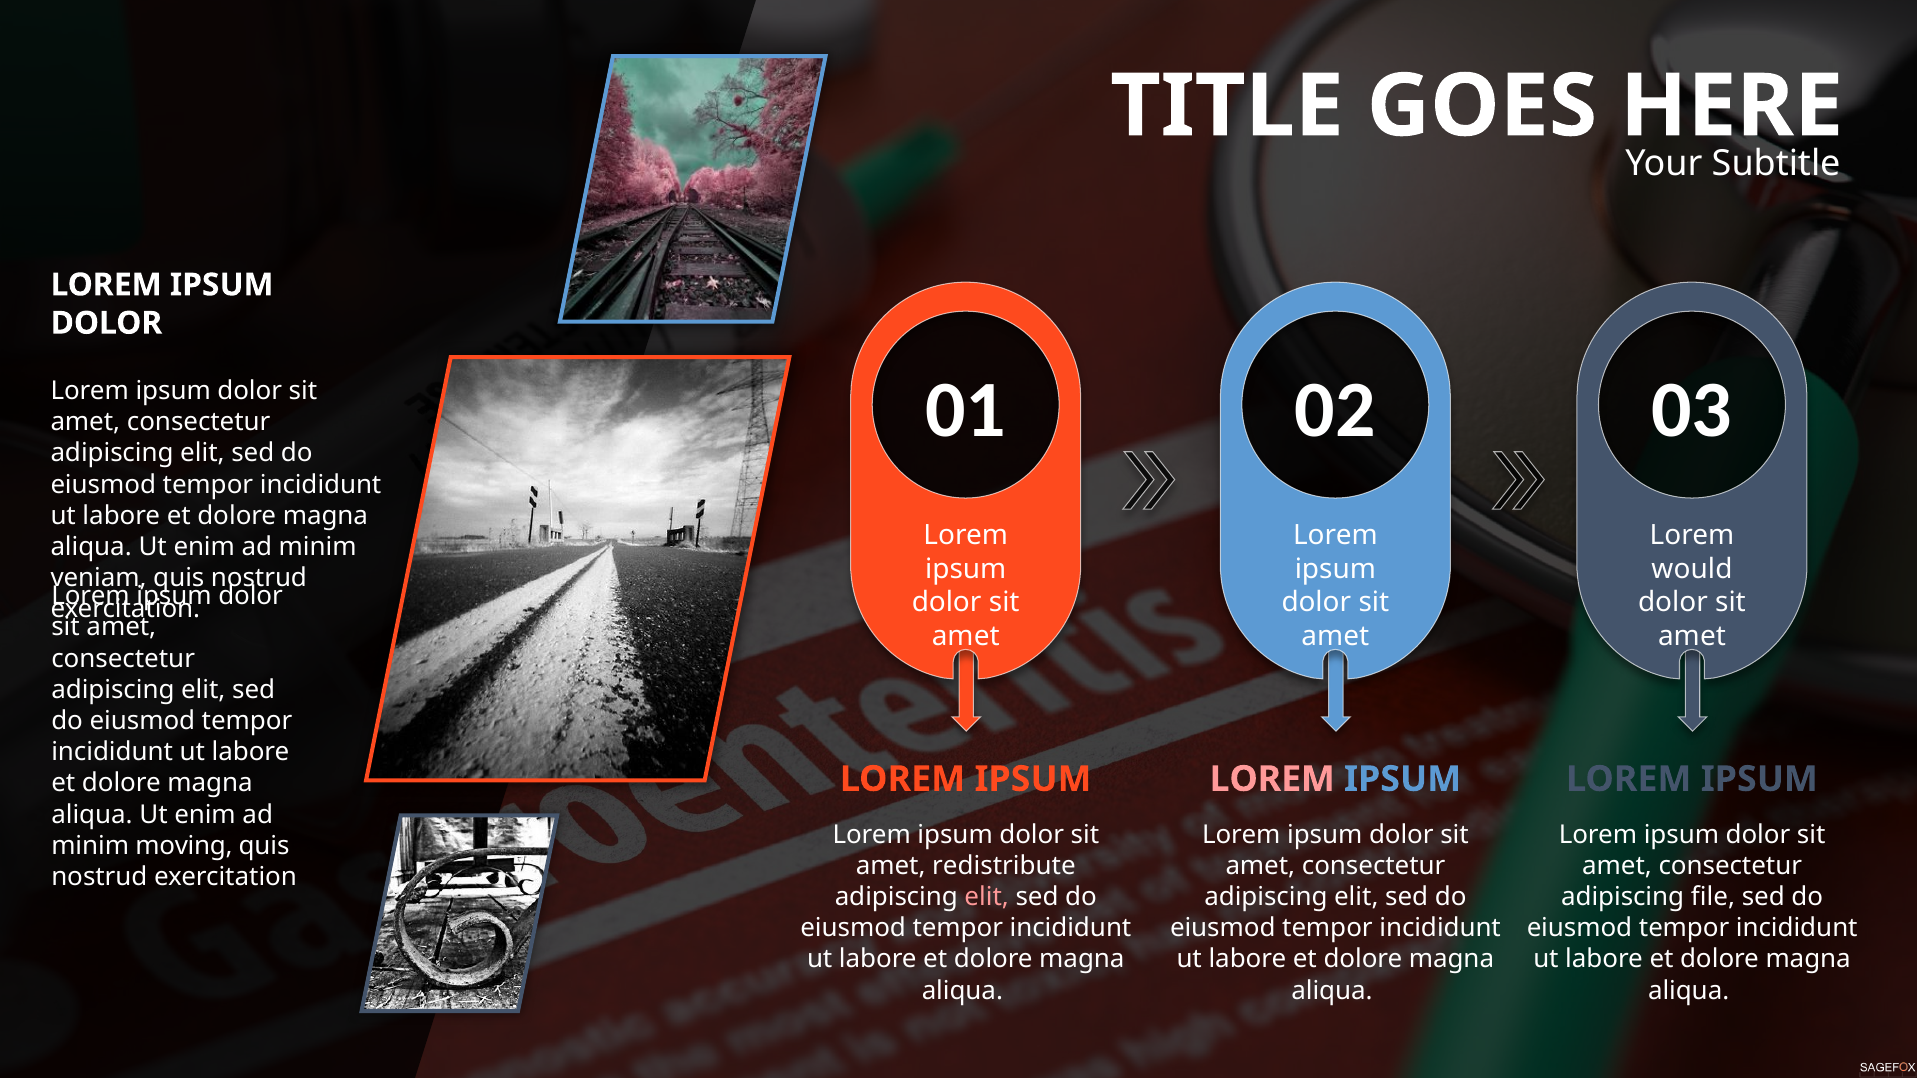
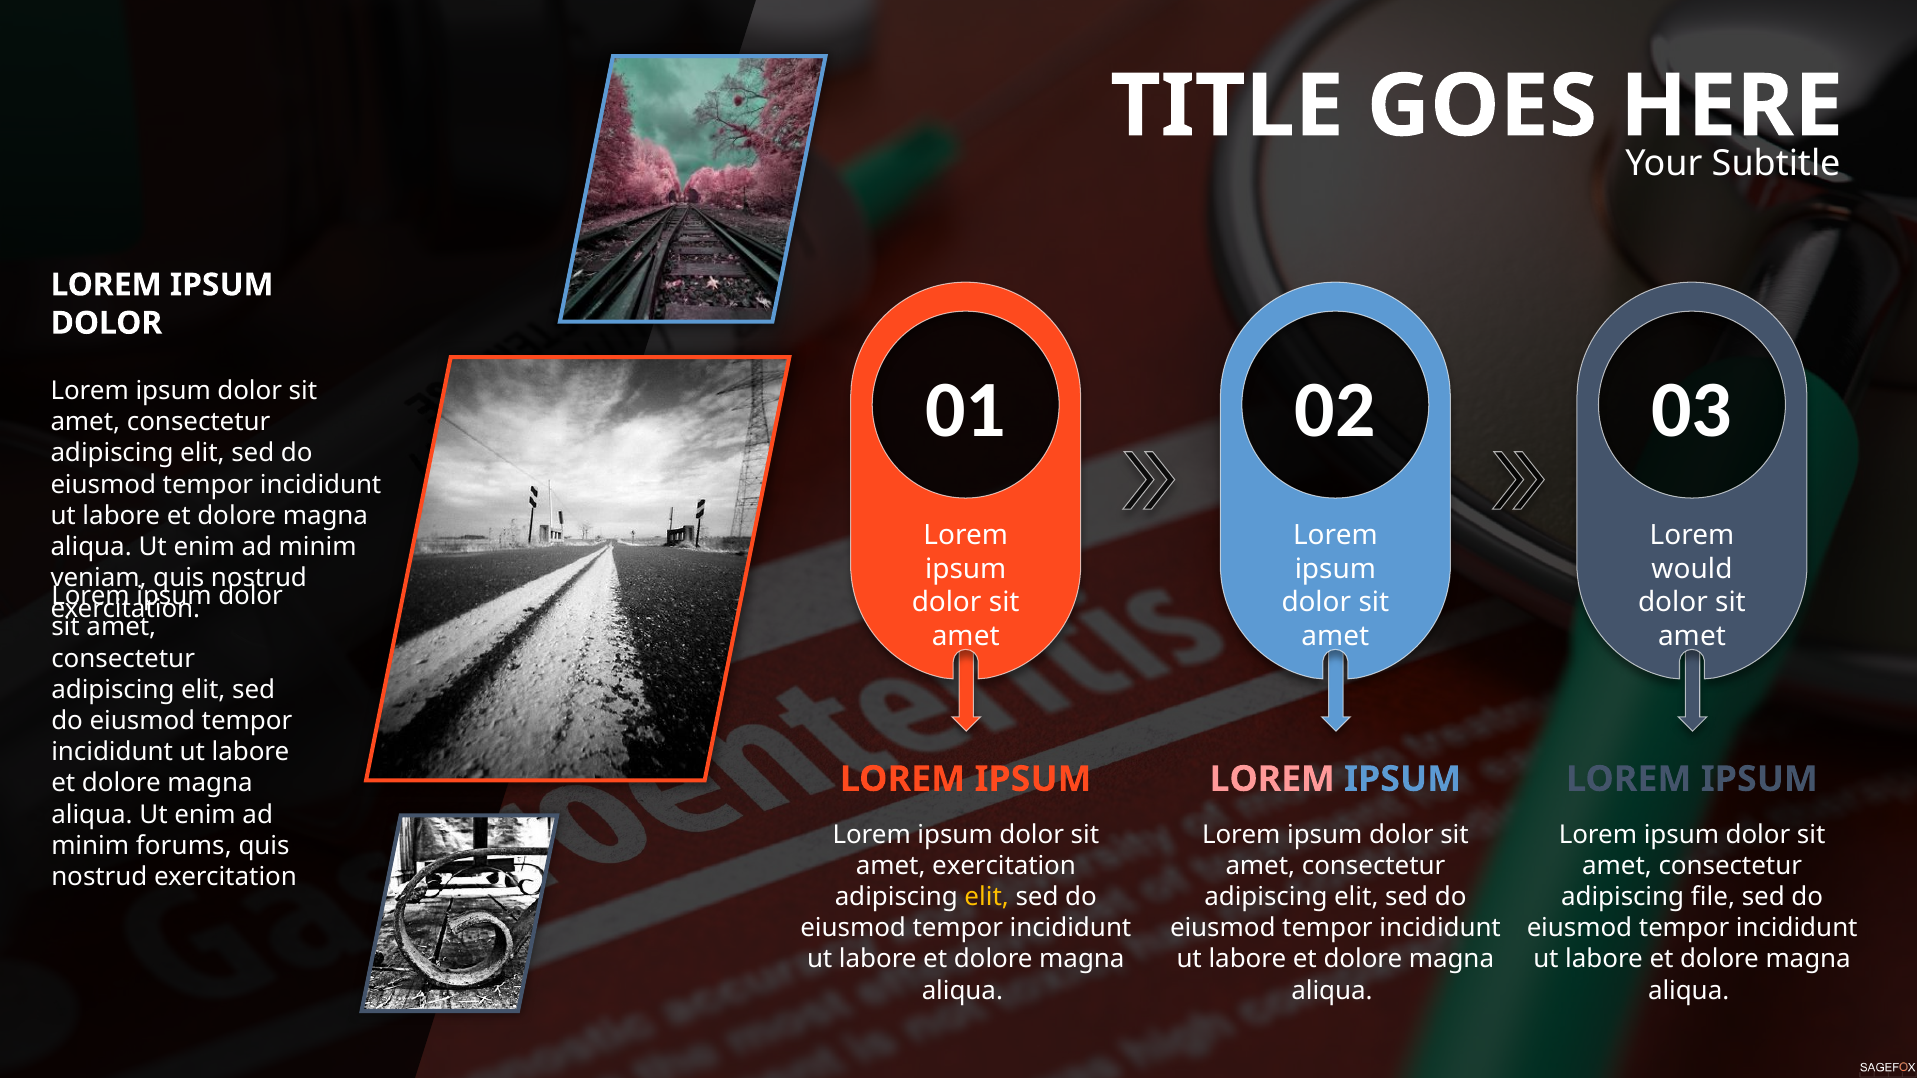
moving: moving -> forums
amet redistribute: redistribute -> exercitation
elit at (987, 897) colour: pink -> yellow
